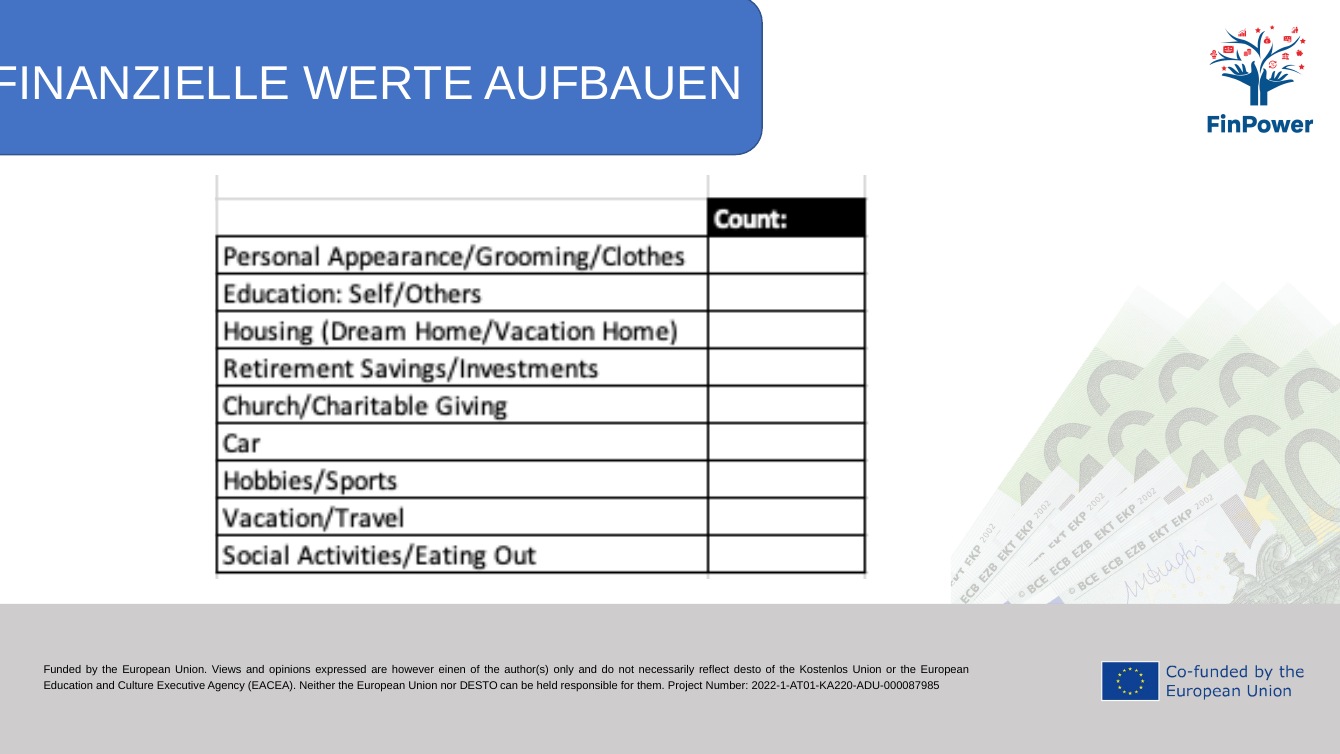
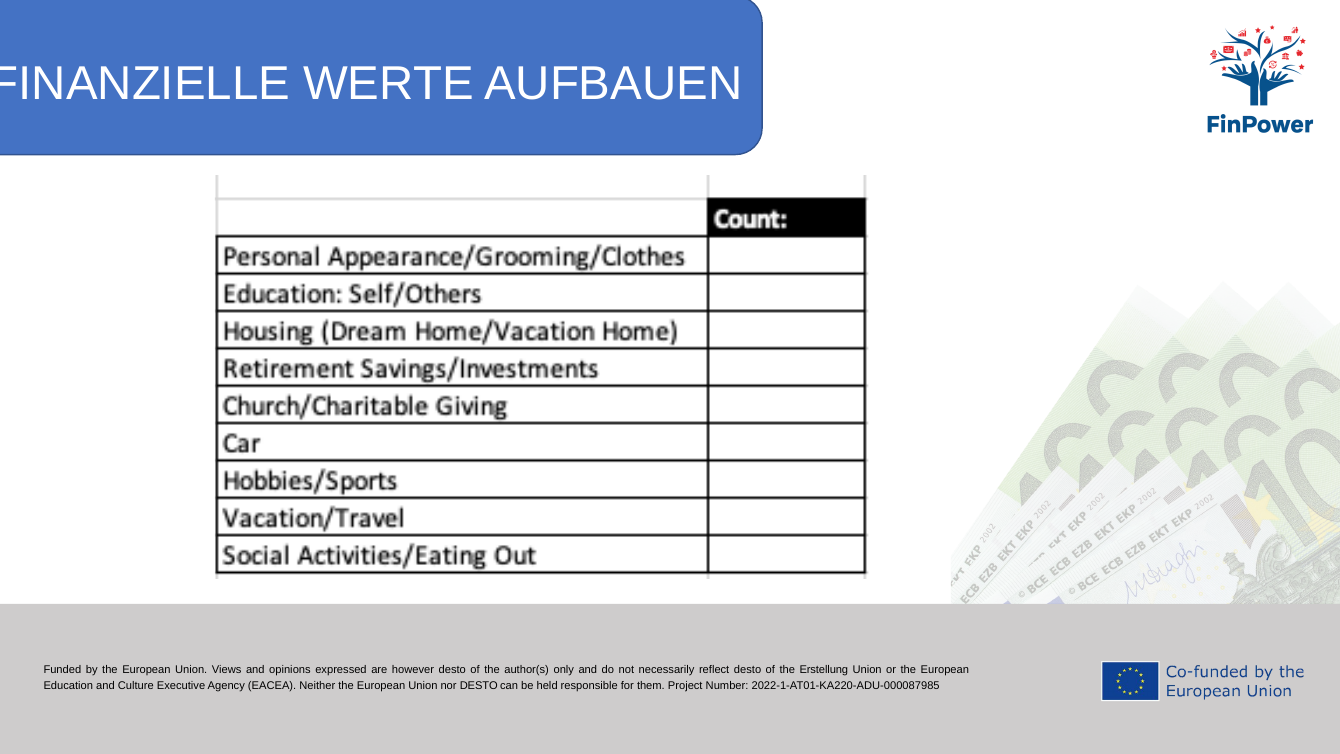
however einen: einen -> desto
Kostenlos: Kostenlos -> Erstellung
